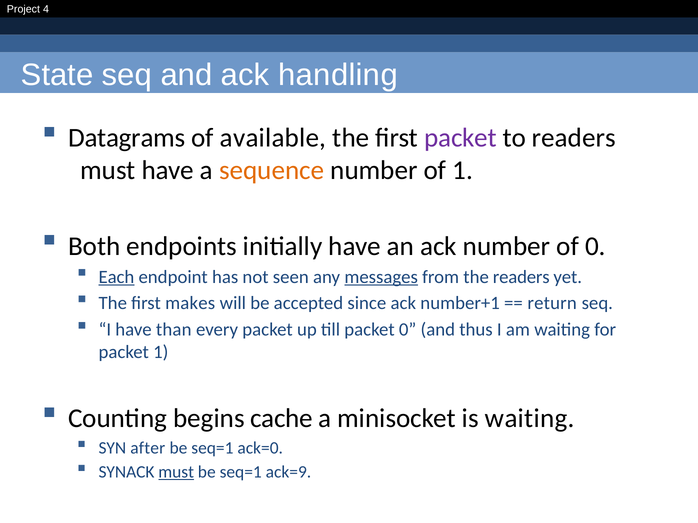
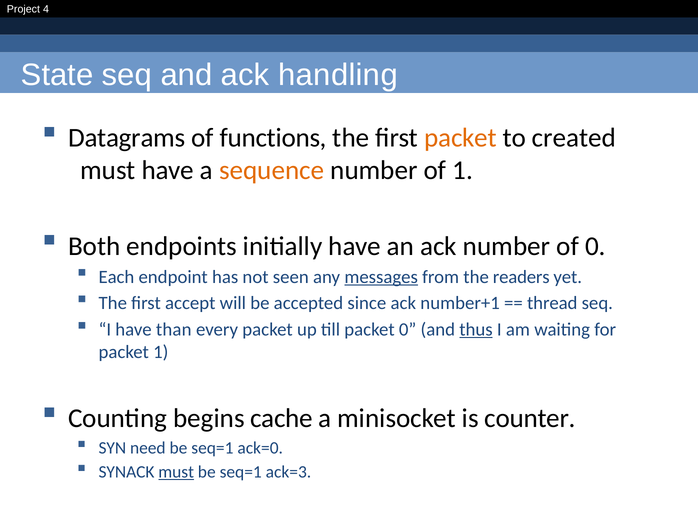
available: available -> functions
packet at (461, 138) colour: purple -> orange
to readers: readers -> created
Each underline: present -> none
makes: makes -> accept
return: return -> thread
thus underline: none -> present
is waiting: waiting -> counter
after: after -> need
ack=9: ack=9 -> ack=3
